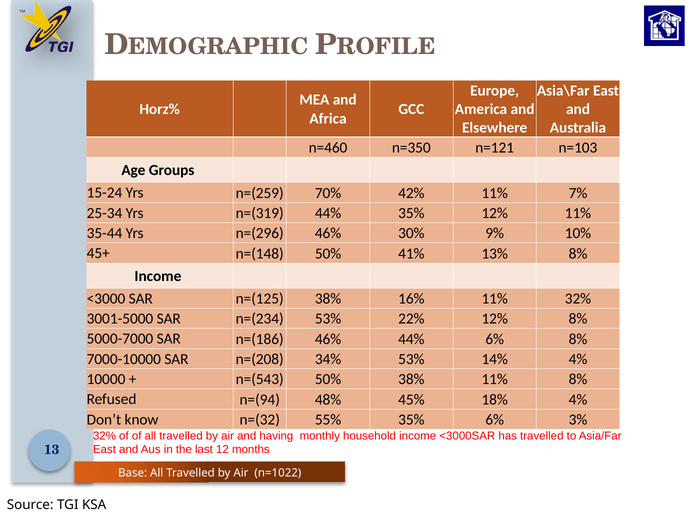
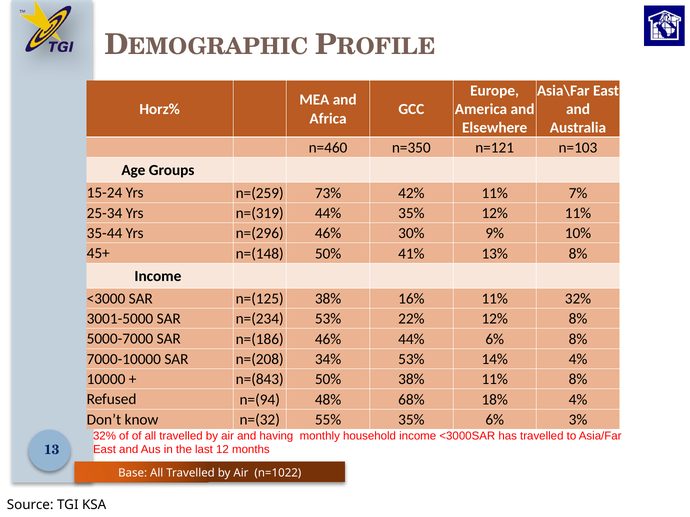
70%: 70% -> 73%
n=(543: n=(543 -> n=(843
45%: 45% -> 68%
